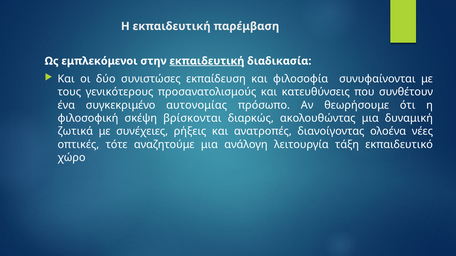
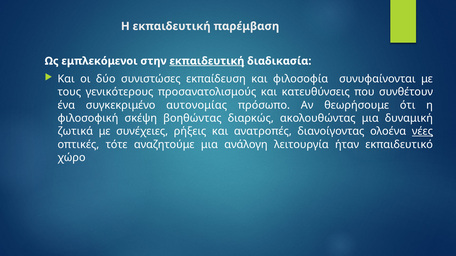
βρίσκονται: βρίσκονται -> βοηθώντας
νέες underline: none -> present
τάξη: τάξη -> ήταν
